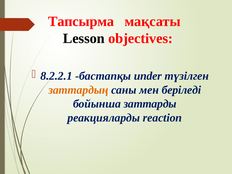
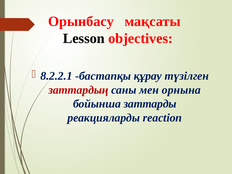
Тапсырма: Тапсырма -> Орынбасу
under: under -> құрау
заттардың colour: orange -> red
беріледі: беріледі -> орнына
